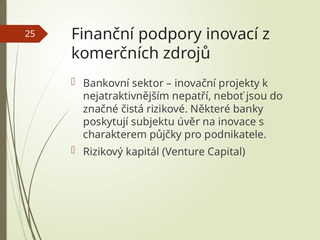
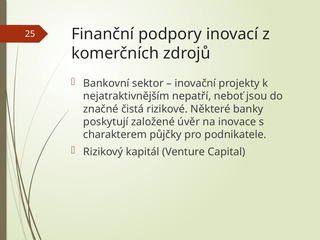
subjektu: subjektu -> založené
